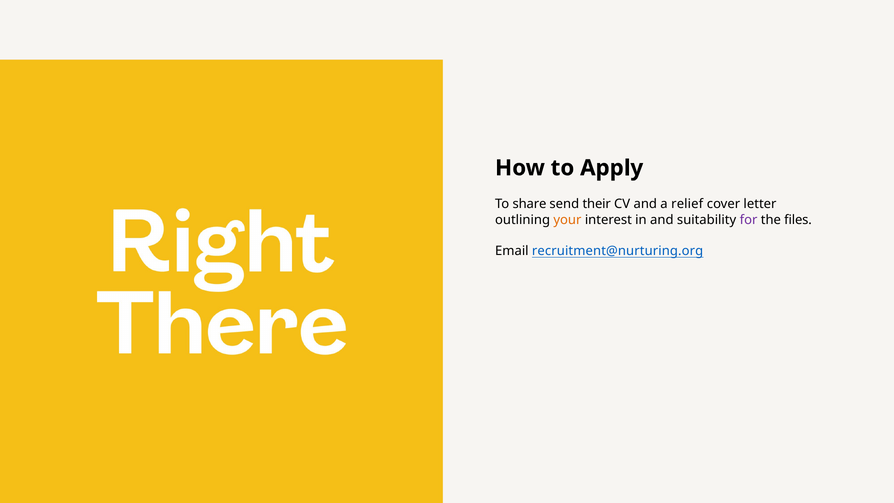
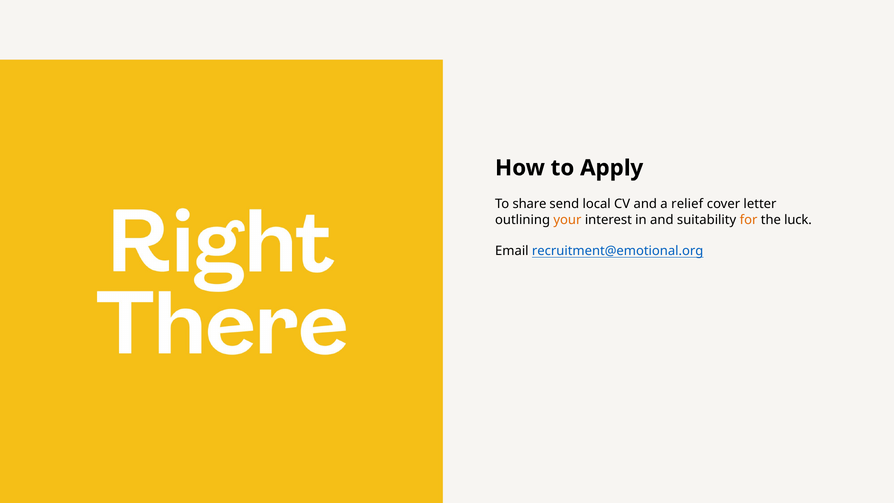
their: their -> local
for colour: purple -> orange
files: files -> luck
recruitment@nurturing.org: recruitment@nurturing.org -> recruitment@emotional.org
